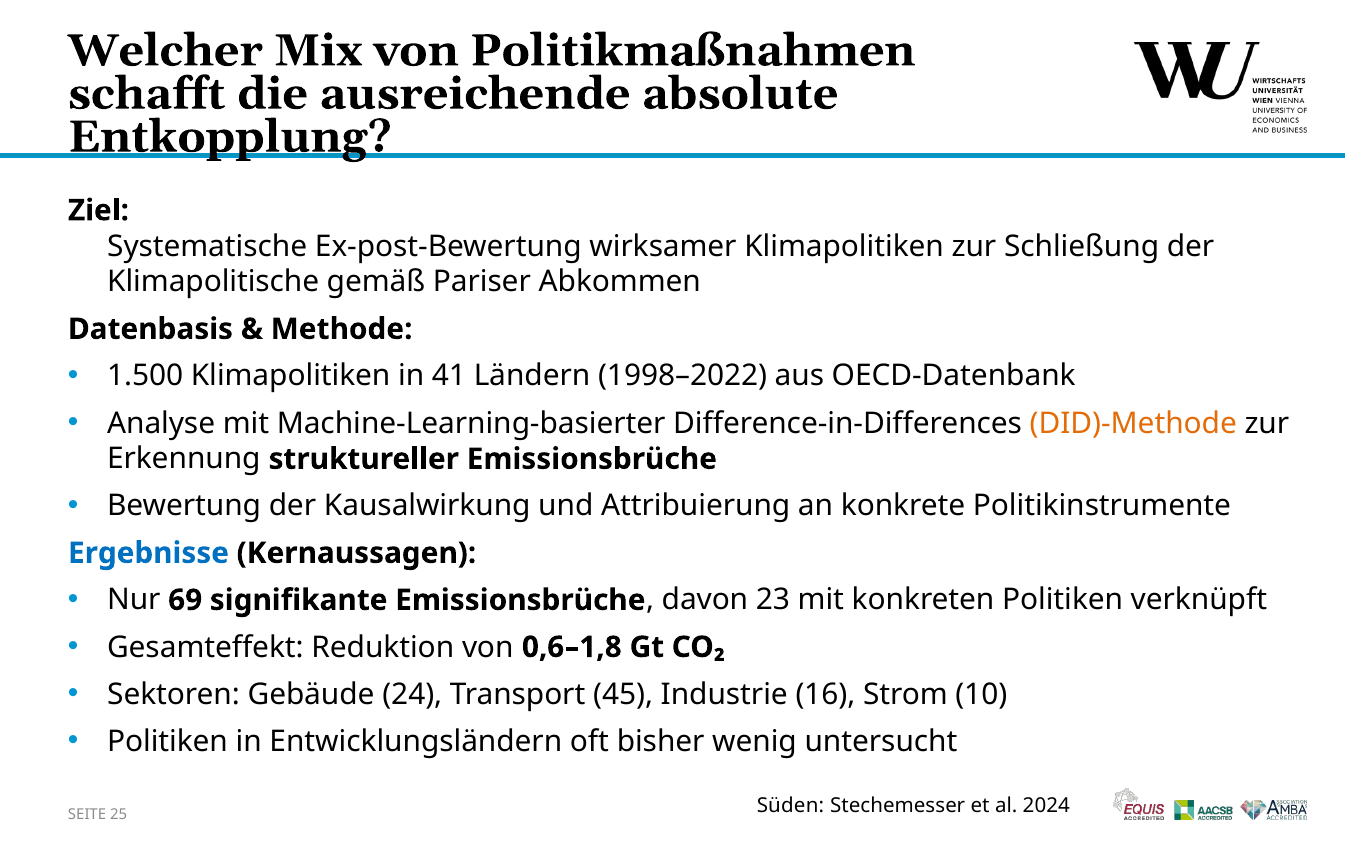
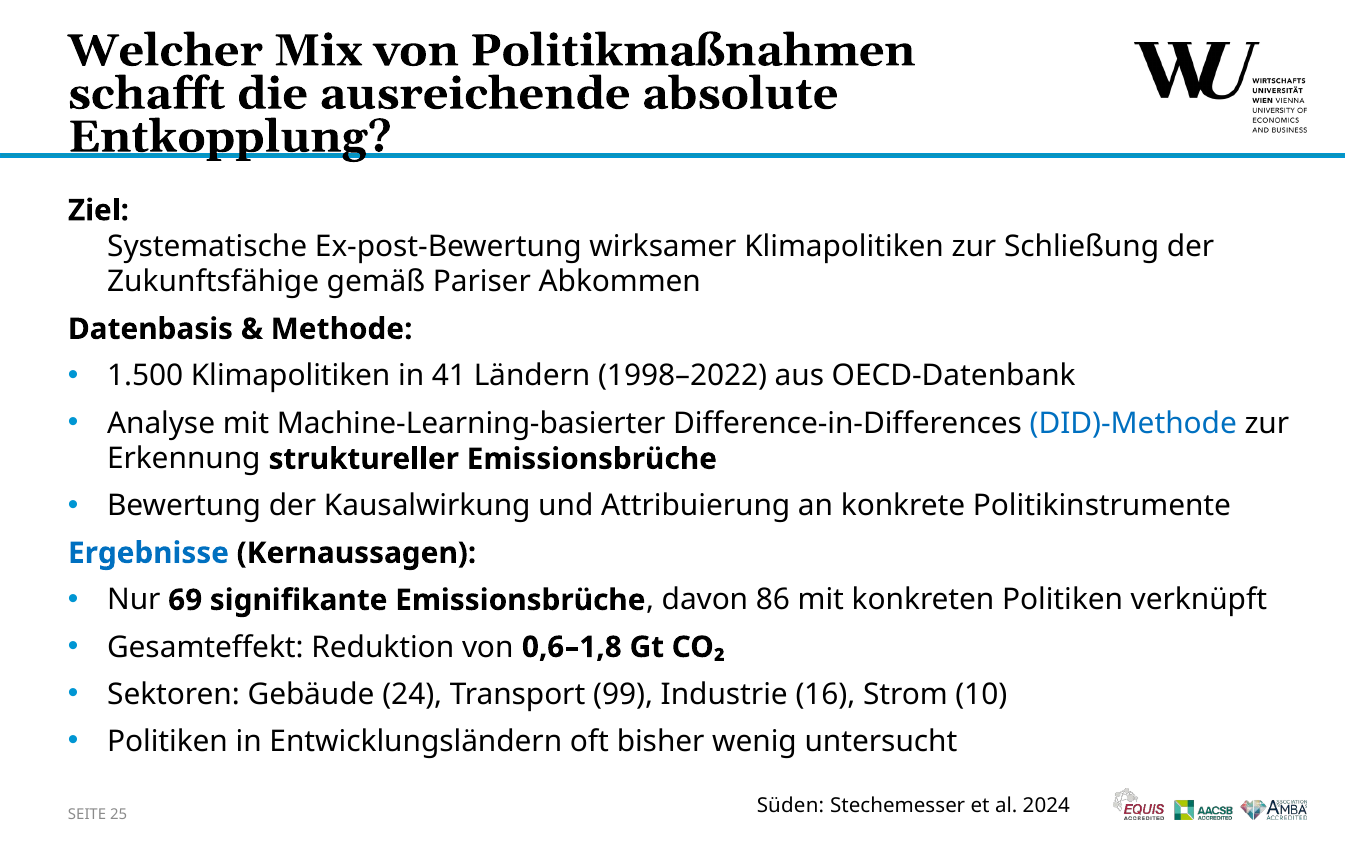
Klimapolitische: Klimapolitische -> Zukunftsfähige
DID)-Methode colour: orange -> blue
23: 23 -> 86
45: 45 -> 99
